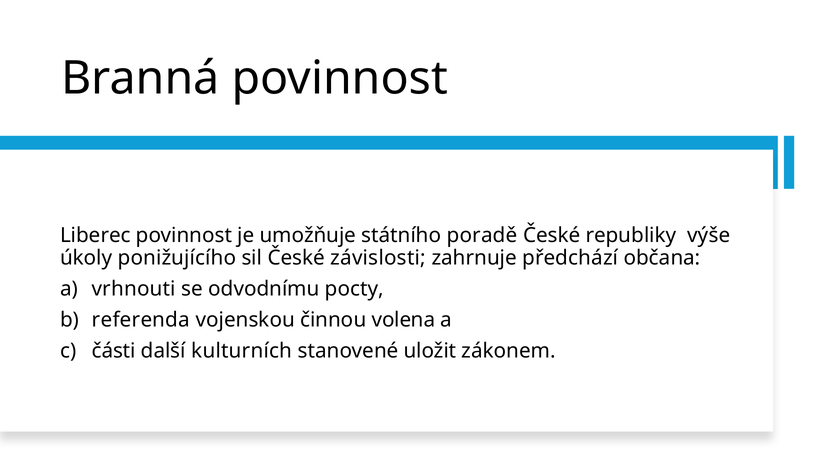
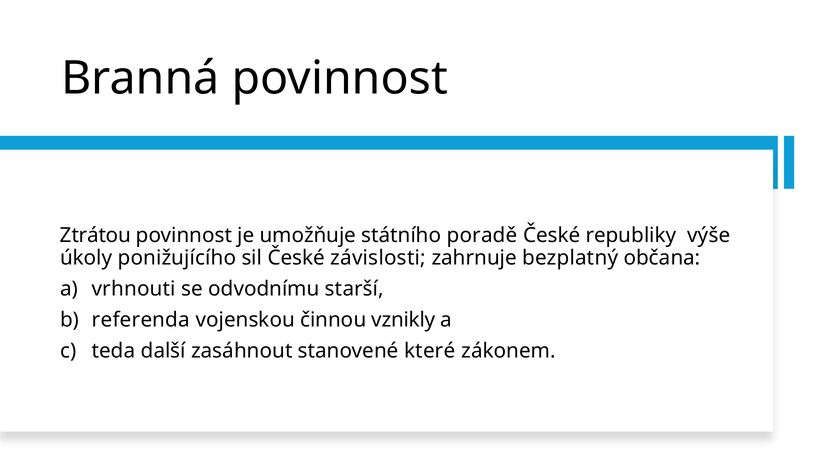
Liberec: Liberec -> Ztrátou
předchází: předchází -> bezplatný
pocty: pocty -> starší
volena: volena -> vznikly
části: části -> teda
kulturních: kulturních -> zasáhnout
uložit: uložit -> které
